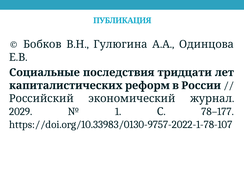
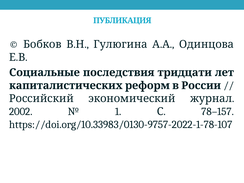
2029: 2029 -> 2002
78–177: 78–177 -> 78–157
